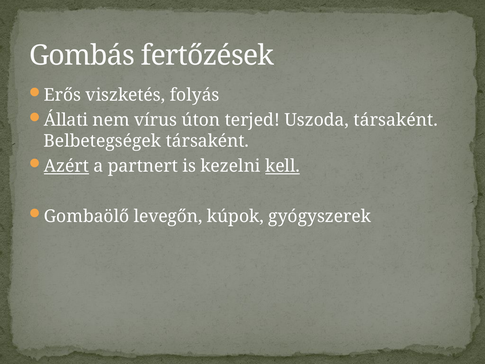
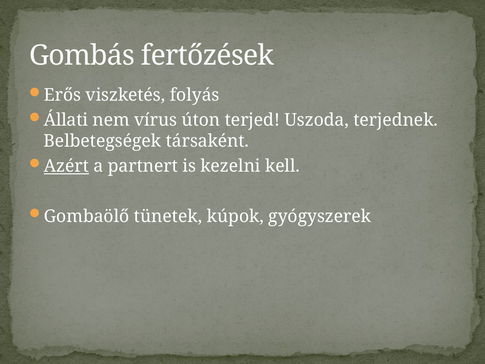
Uszoda társaként: társaként -> terjednek
kell underline: present -> none
levegőn: levegőn -> tünetek
